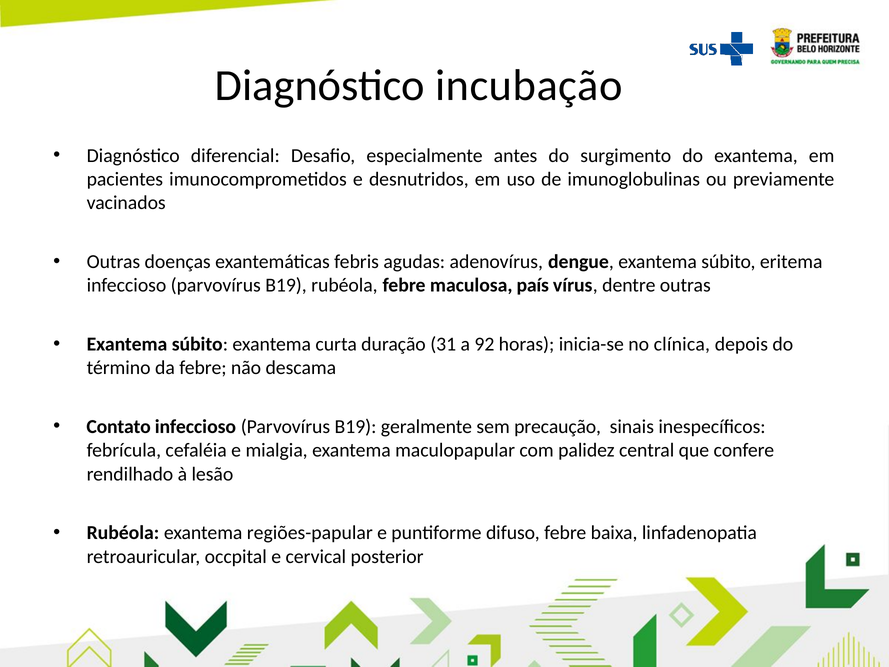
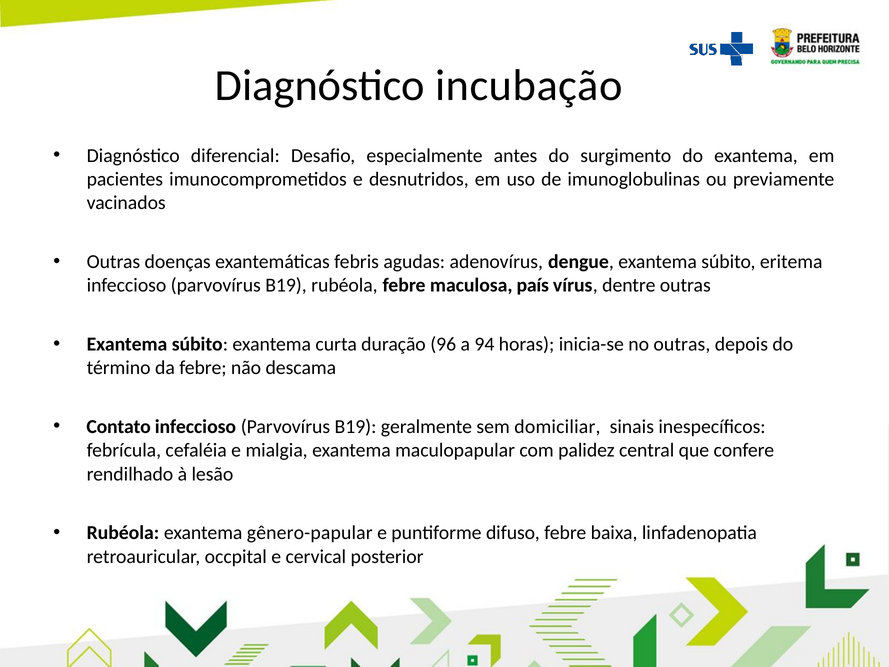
31: 31 -> 96
92: 92 -> 94
no clínica: clínica -> outras
precaução: precaução -> domiciliar
regiões-papular: regiões-papular -> gênero-papular
